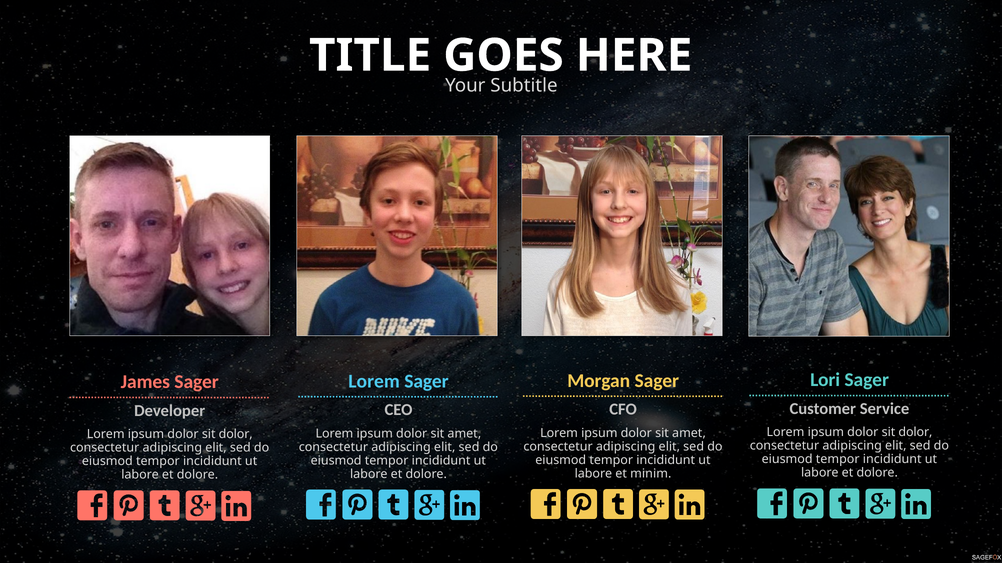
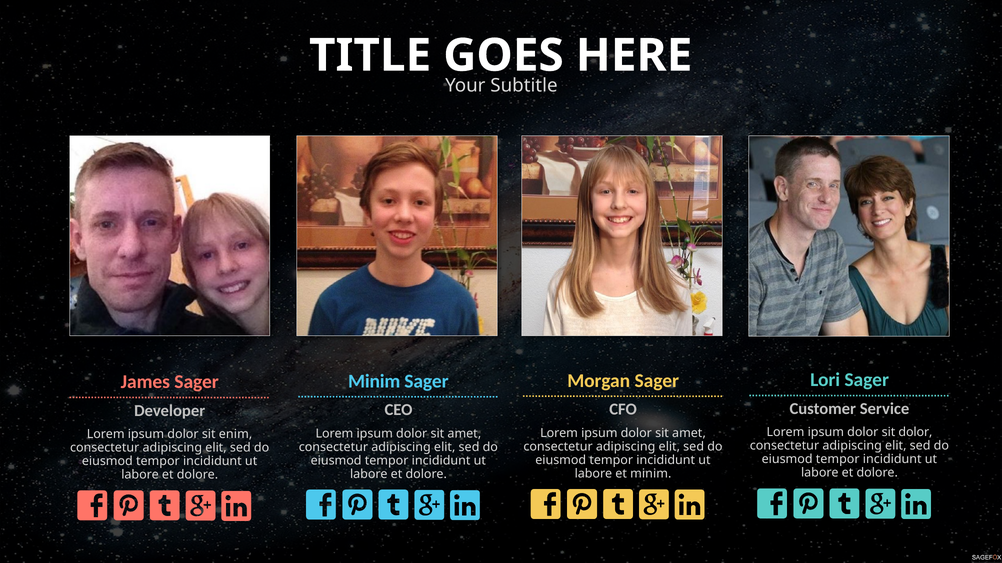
Lorem at (374, 382): Lorem -> Minim
dolor at (236, 435): dolor -> enim
